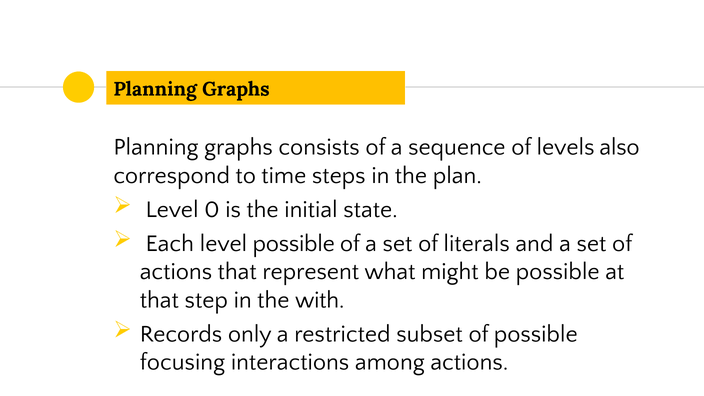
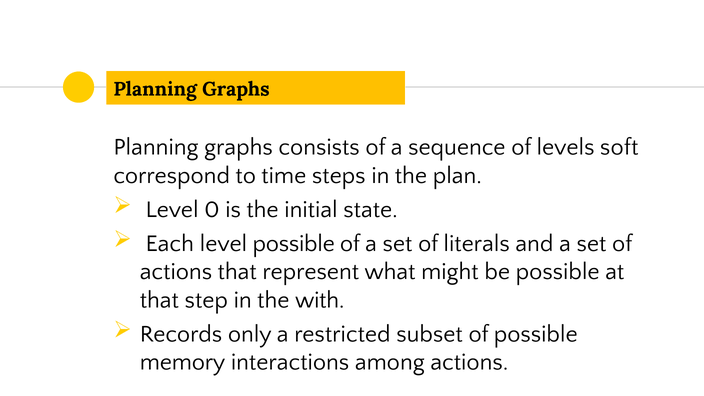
also: also -> soft
focusing: focusing -> memory
